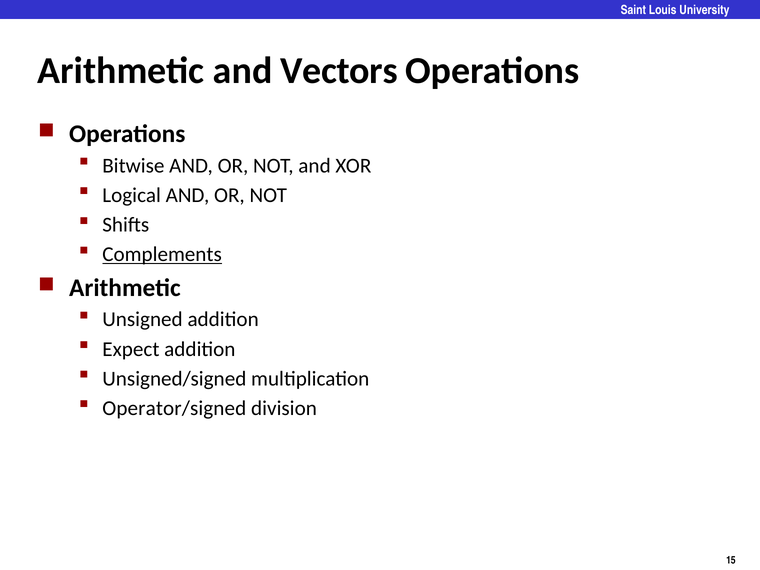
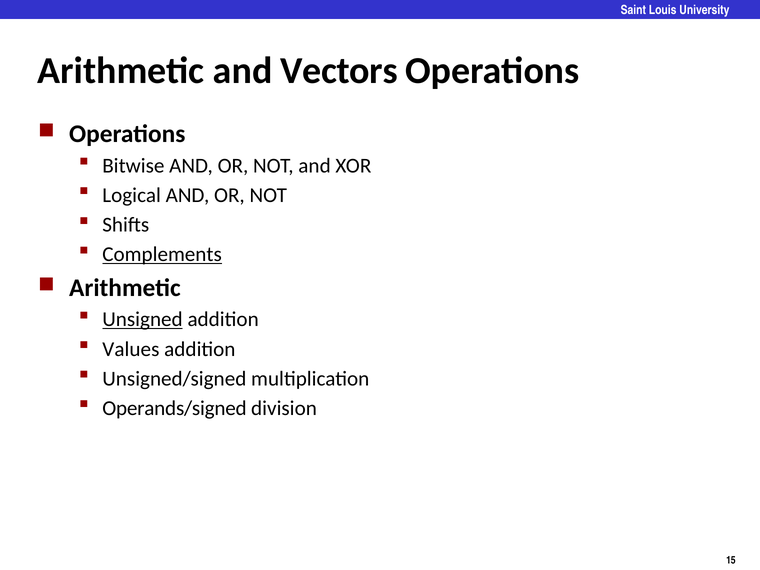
Unsigned underline: none -> present
Expect: Expect -> Values
Operator/signed: Operator/signed -> Operands/signed
